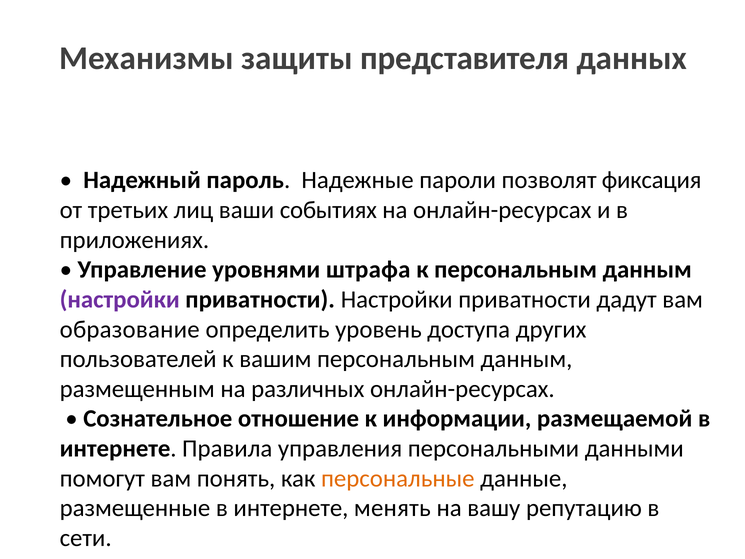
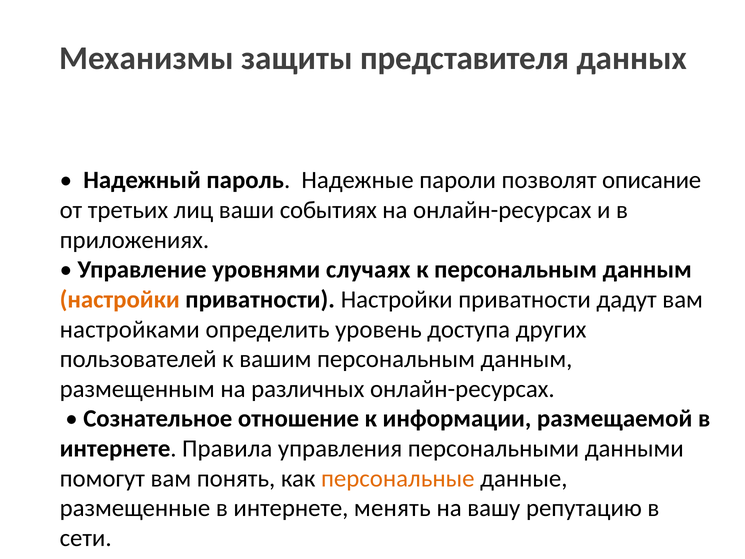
фиксация: фиксация -> описание
штрафа: штрафа -> случаях
настройки at (120, 299) colour: purple -> orange
образование: образование -> настройками
